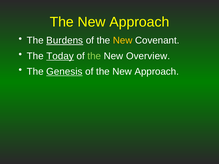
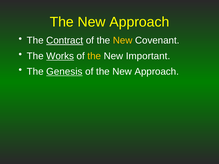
Burdens: Burdens -> Contract
Today: Today -> Works
the at (94, 56) colour: light green -> yellow
Overview: Overview -> Important
